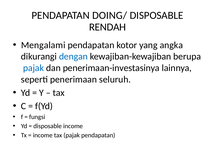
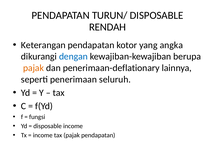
DOING/: DOING/ -> TURUN/
Mengalami: Mengalami -> Keterangan
pajak at (34, 68) colour: blue -> orange
penerimaan-investasinya: penerimaan-investasinya -> penerimaan-deflationary
